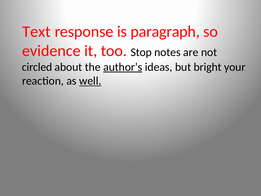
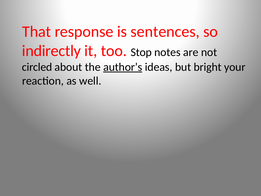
Text: Text -> That
paragraph: paragraph -> sentences
evidence: evidence -> indirectly
well underline: present -> none
